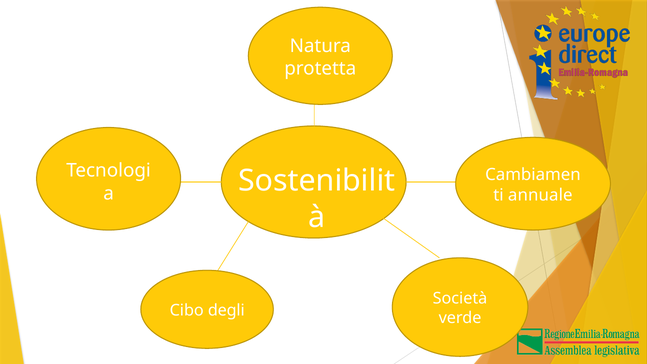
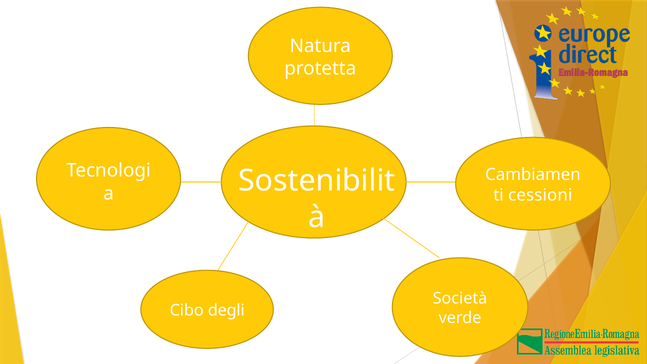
annuale: annuale -> cessioni
